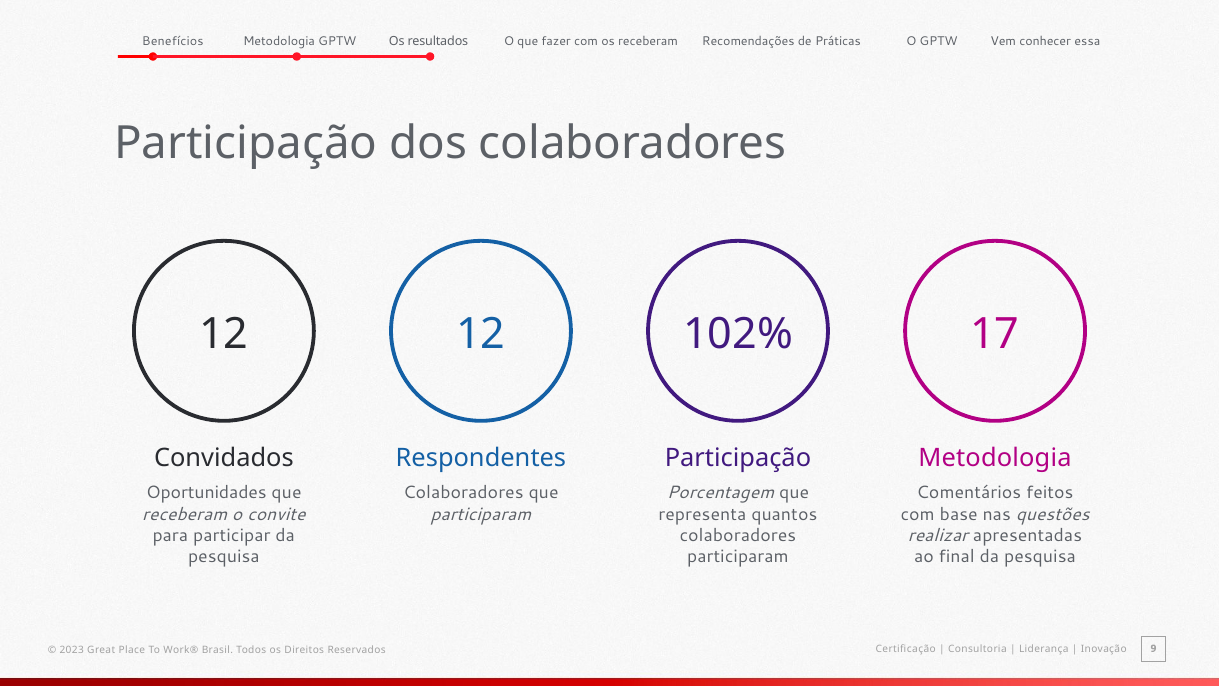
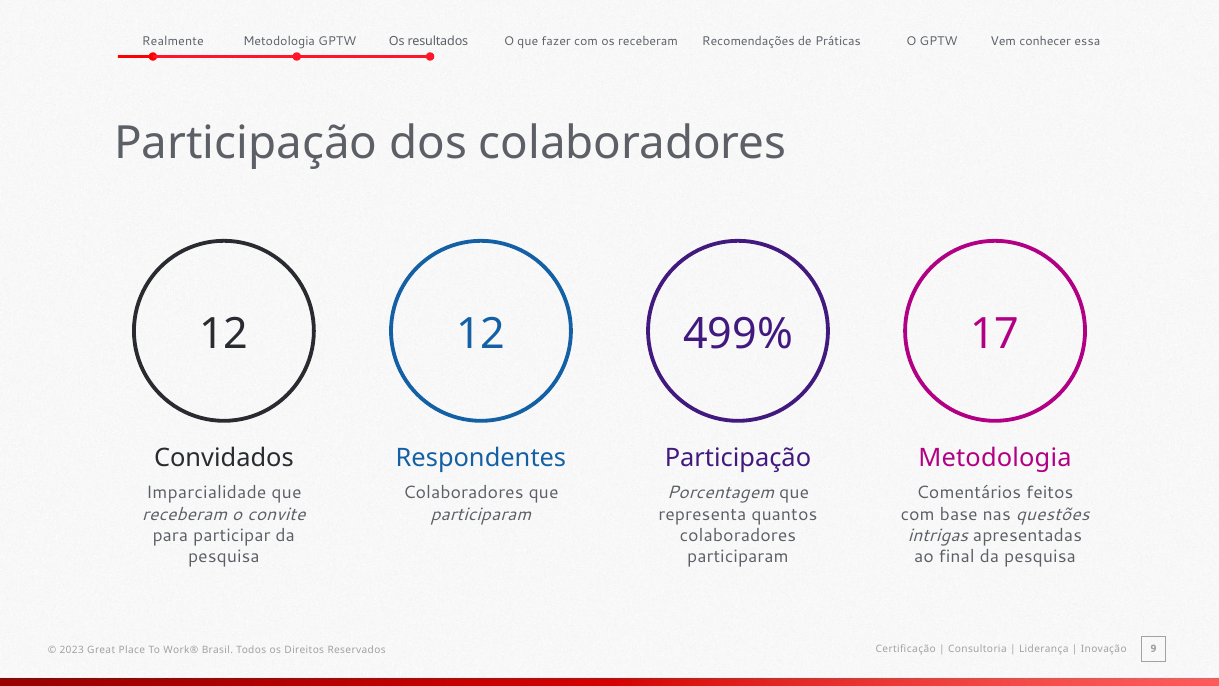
Benefícios: Benefícios -> Realmente
102%: 102% -> 499%
Oportunidades: Oportunidades -> Imparcialidade
realizar: realizar -> intrigas
